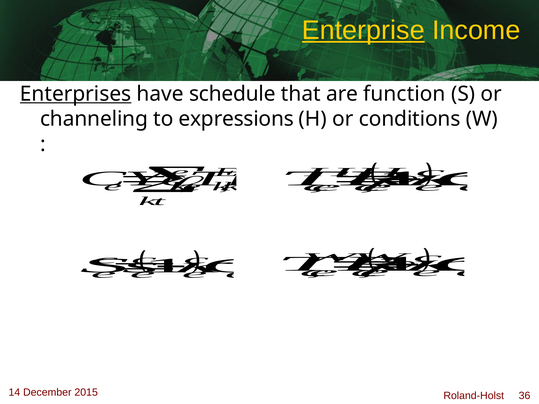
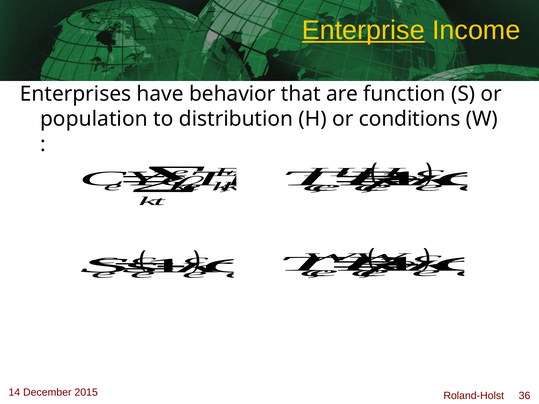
Enterprises underline: present -> none
schedule: schedule -> behavior
channeling: channeling -> population
expressions: expressions -> distribution
